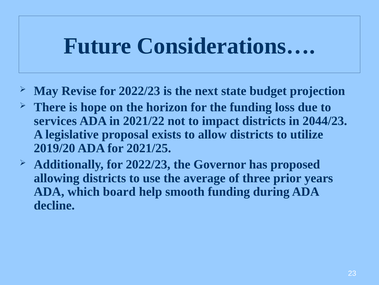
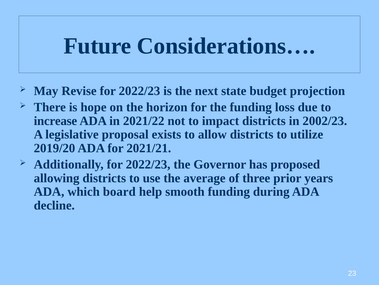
services: services -> increase
2044/23: 2044/23 -> 2002/23
2021/25: 2021/25 -> 2021/21
